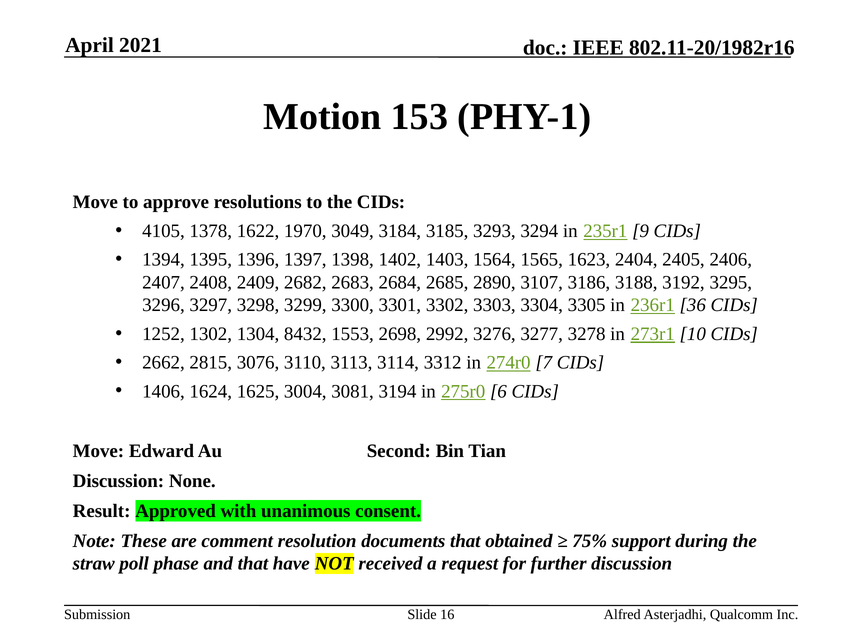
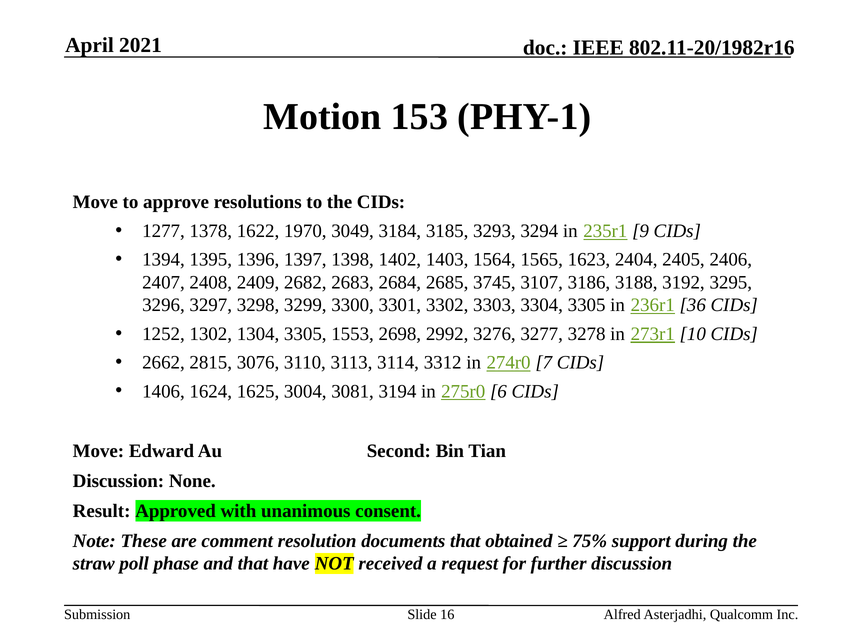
4105: 4105 -> 1277
2890: 2890 -> 3745
1304 8432: 8432 -> 3305
